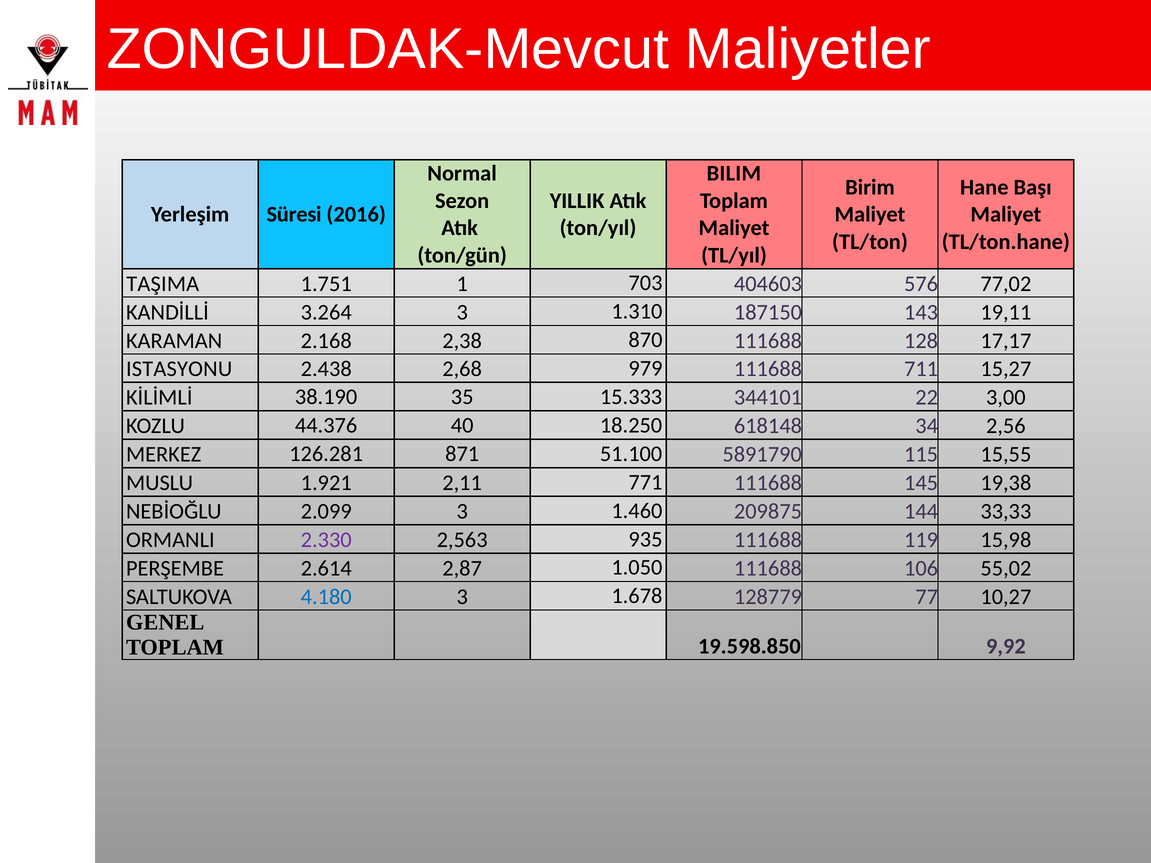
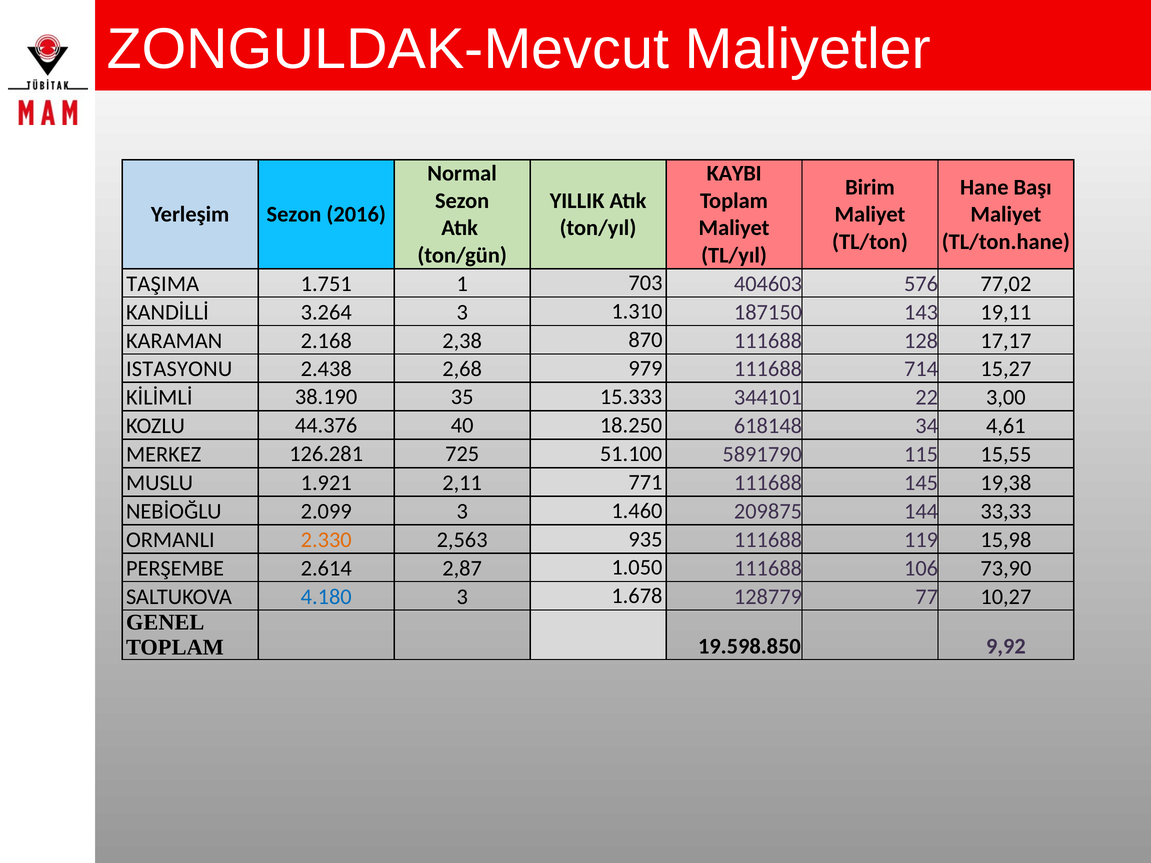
BILIM: BILIM -> KAYBI
Yerleşim Süresi: Süresi -> Sezon
711: 711 -> 714
2,56: 2,56 -> 4,61
871: 871 -> 725
2.330 colour: purple -> orange
55,02: 55,02 -> 73,90
